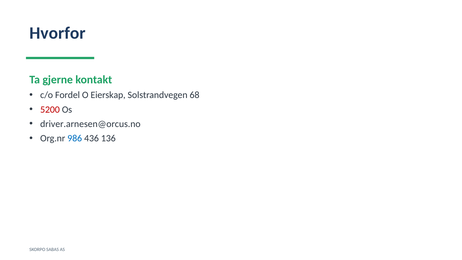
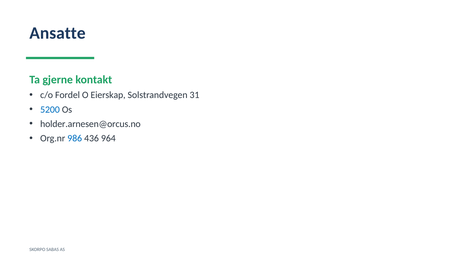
Hvorfor: Hvorfor -> Ansatte
68: 68 -> 31
5200 colour: red -> blue
driver.arnesen@orcus.no: driver.arnesen@orcus.no -> holder.arnesen@orcus.no
136: 136 -> 964
